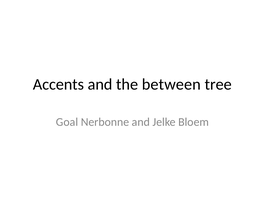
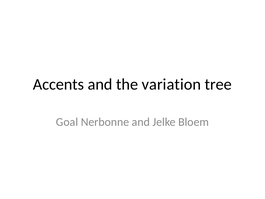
between: between -> variation
